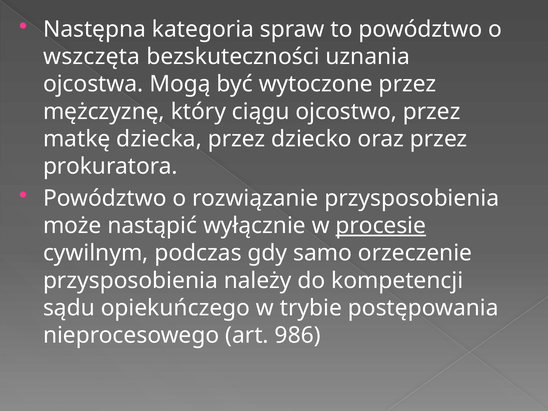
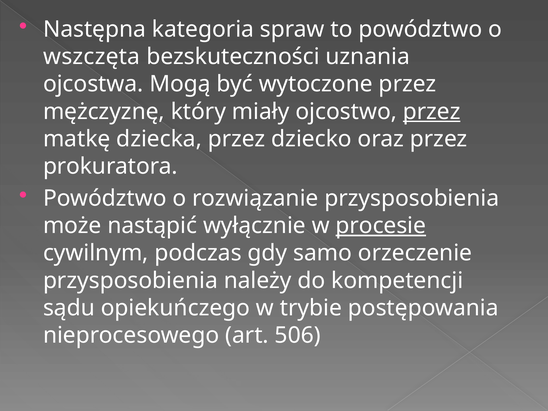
ciągu: ciągu -> miały
przez at (432, 111) underline: none -> present
986: 986 -> 506
